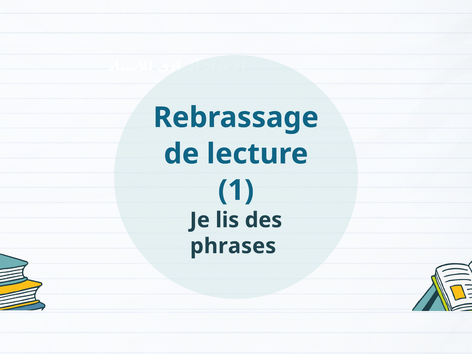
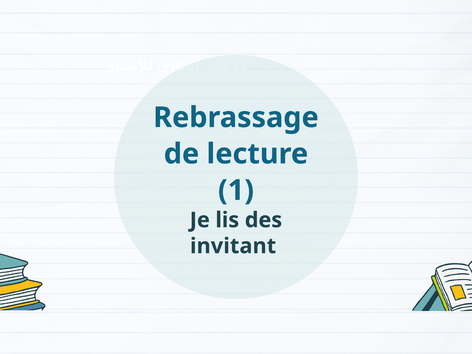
phrases: phrases -> invitant
